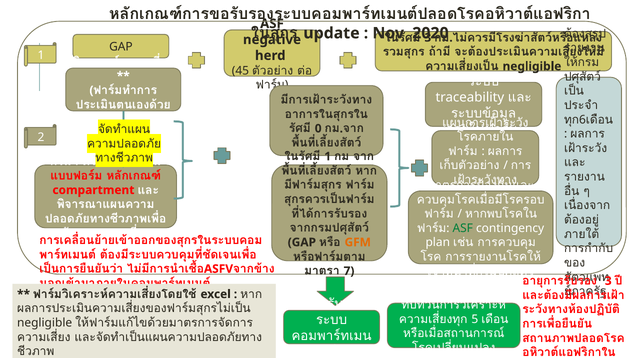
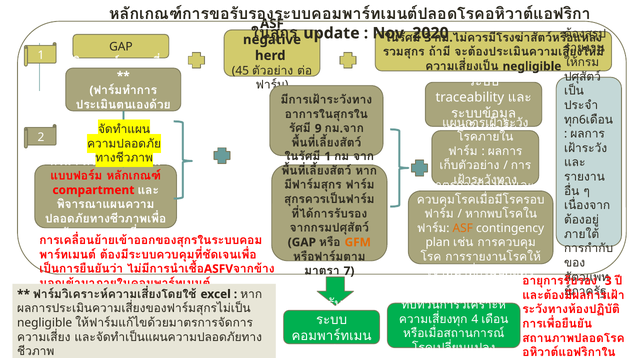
0: 0 -> 9
ASF at (463, 228) colour: green -> orange
5: 5 -> 4
